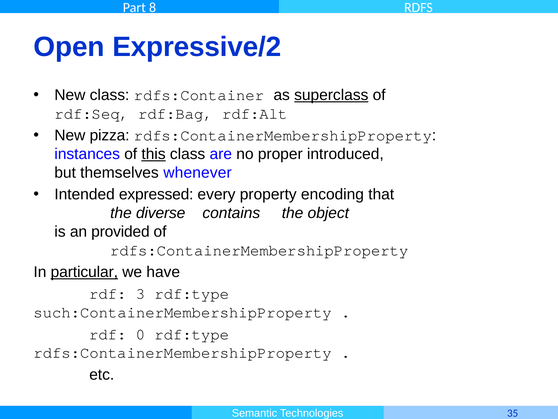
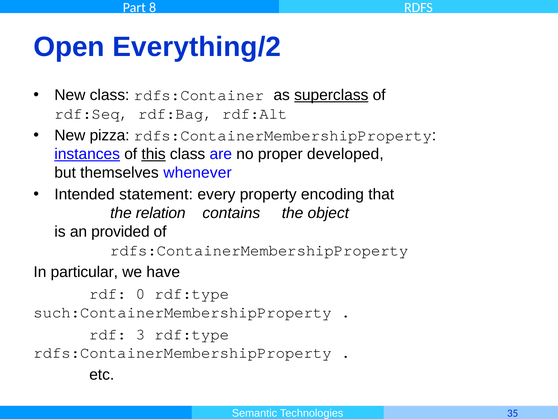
Expressive/2: Expressive/2 -> Everything/2
instances underline: none -> present
introduced: introduced -> developed
expressed: expressed -> statement
diverse: diverse -> relation
particular underline: present -> none
3: 3 -> 0
0: 0 -> 3
